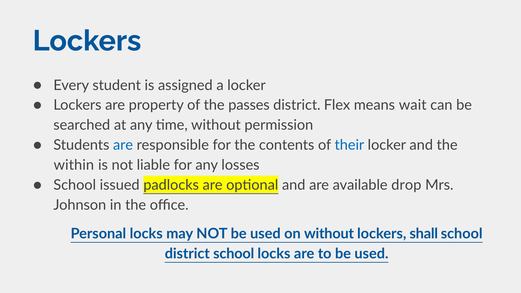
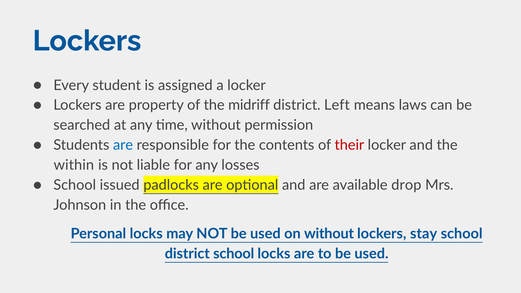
passes: passes -> midriff
Flex: Flex -> Left
wait: wait -> laws
their colour: blue -> red
shall: shall -> stay
